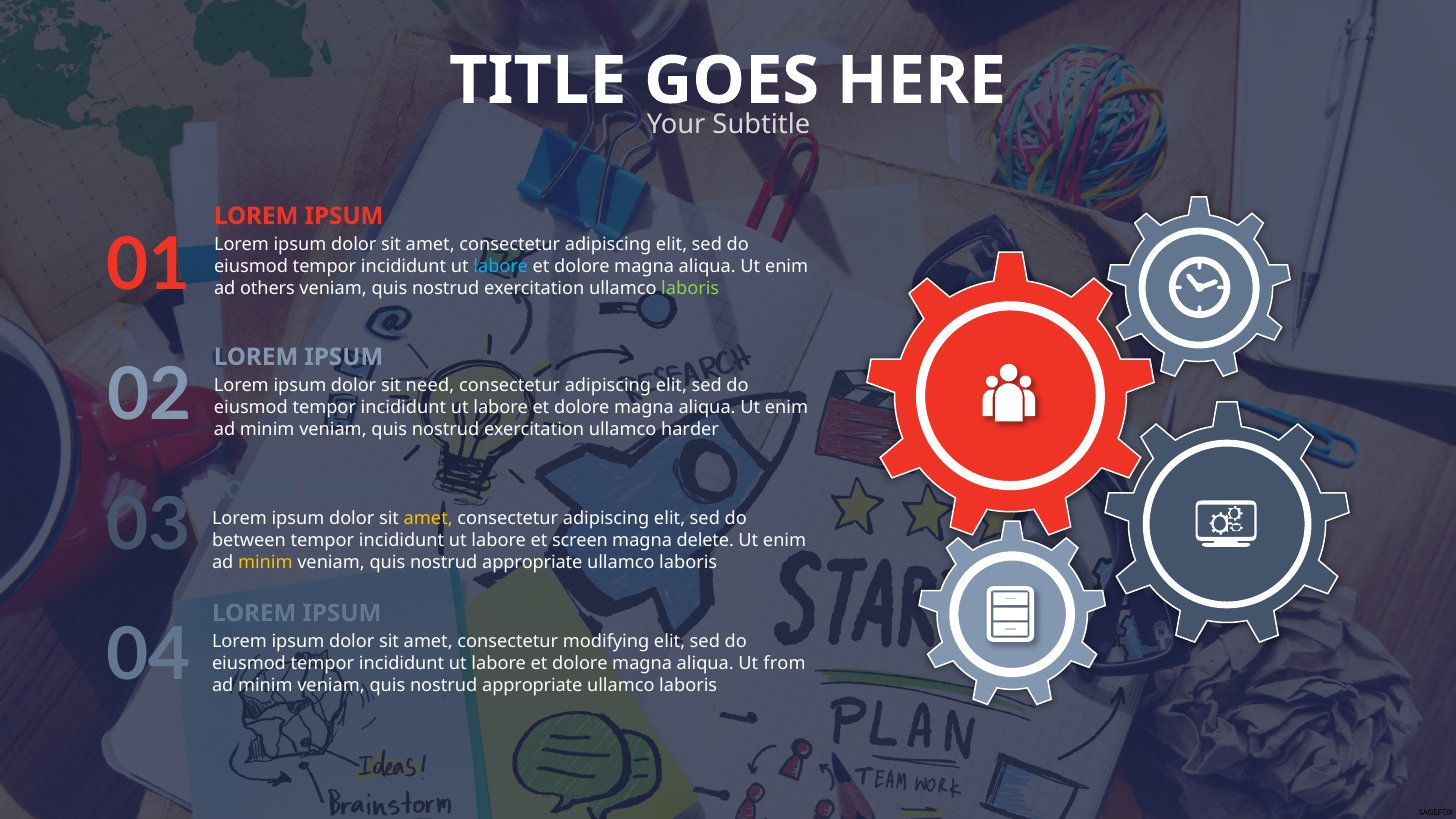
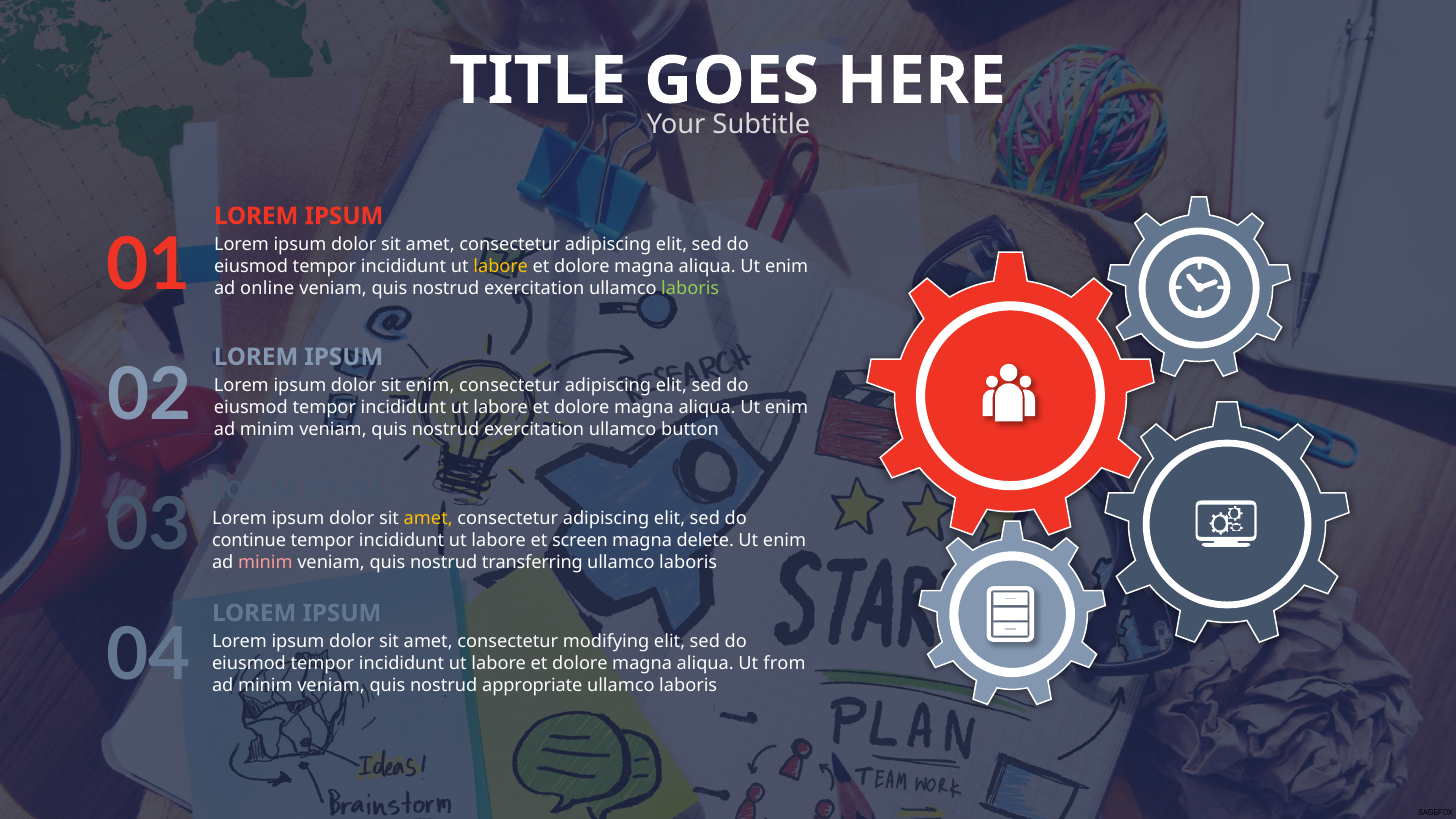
labore at (501, 267) colour: light blue -> yellow
others: others -> online
sit need: need -> enim
harder: harder -> button
between: between -> continue
minim at (265, 562) colour: yellow -> pink
appropriate at (532, 562): appropriate -> transferring
